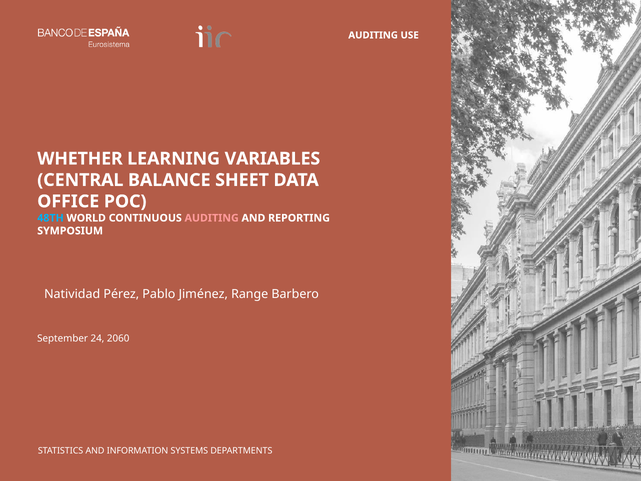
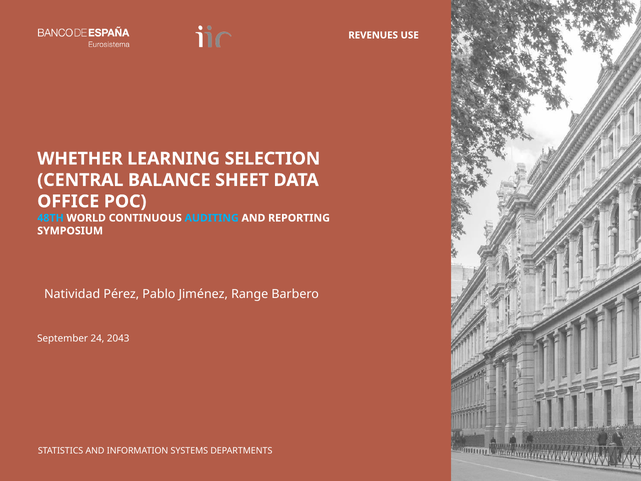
AUDITING at (373, 35): AUDITING -> REVENUES
VARIABLES: VARIABLES -> SELECTION
AUDITING at (212, 218) colour: pink -> light blue
2060: 2060 -> 2043
